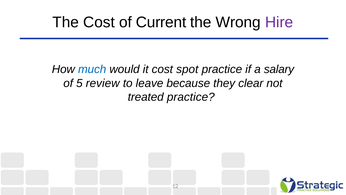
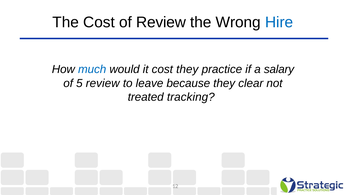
of Current: Current -> Review
Hire colour: purple -> blue
cost spot: spot -> they
treated practice: practice -> tracking
